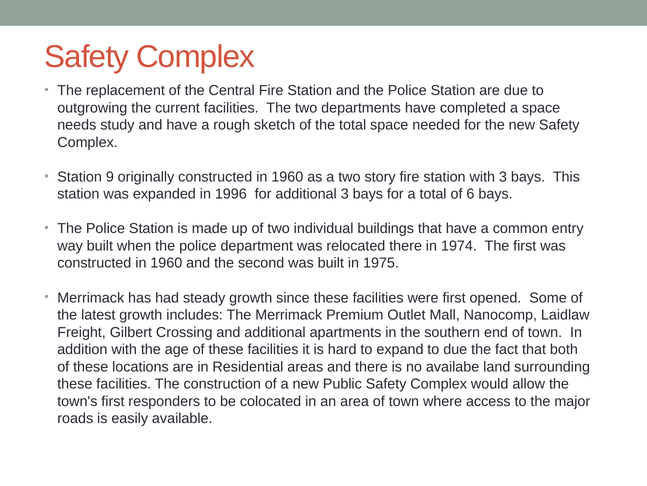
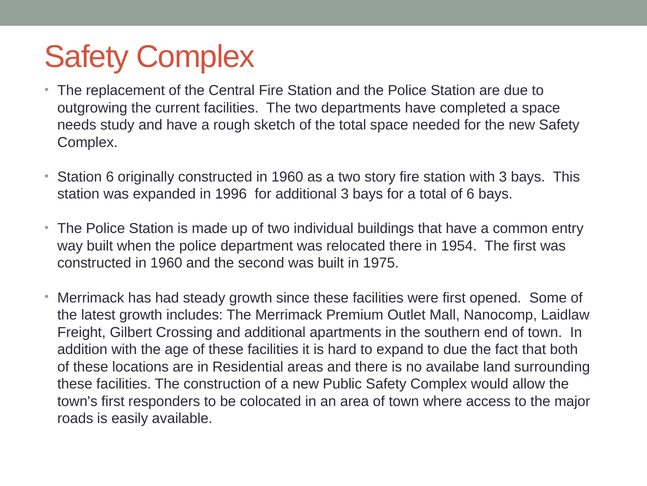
Station 9: 9 -> 6
1974: 1974 -> 1954
